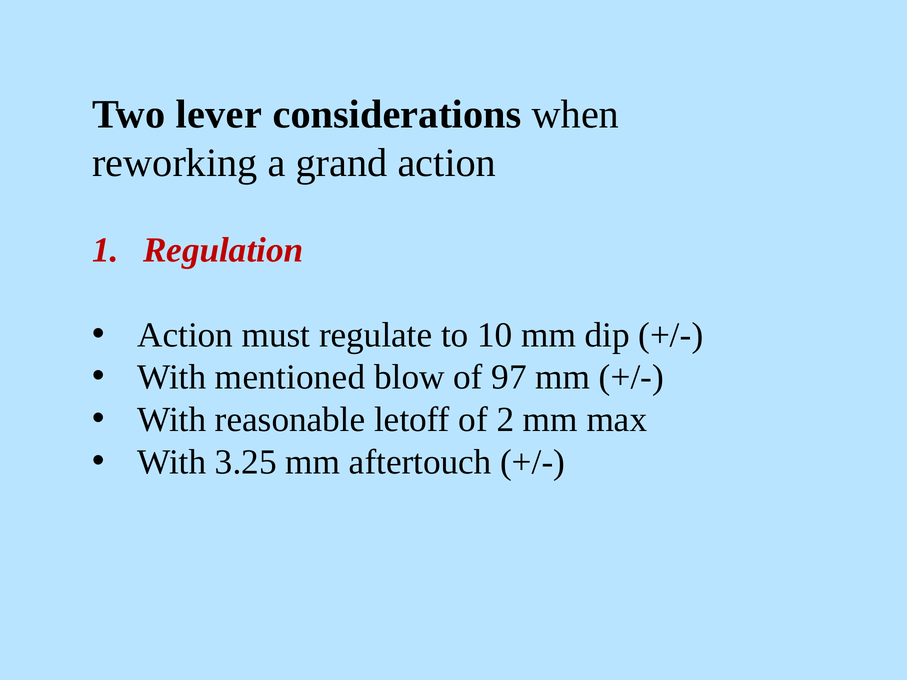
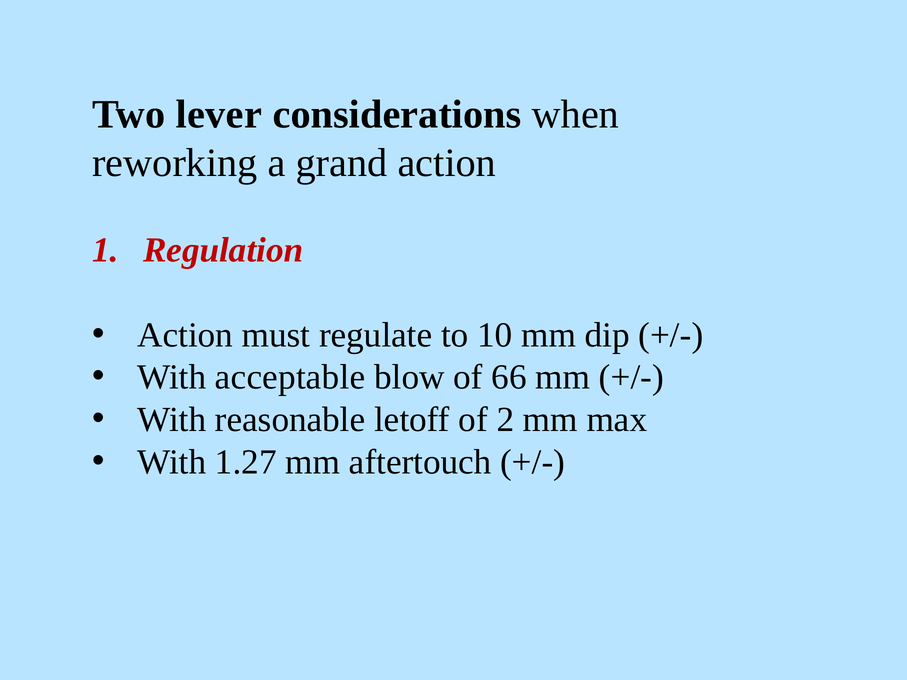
mentioned: mentioned -> acceptable
97: 97 -> 66
3.25: 3.25 -> 1.27
